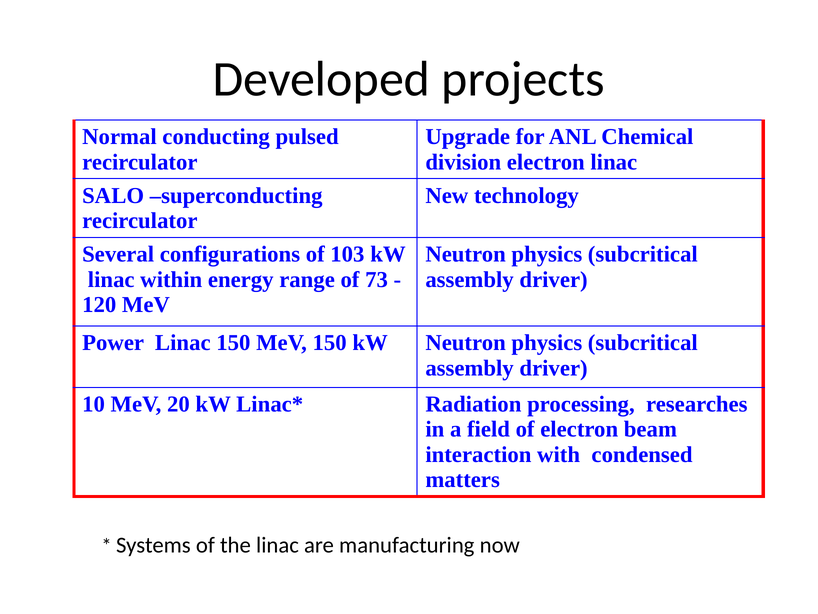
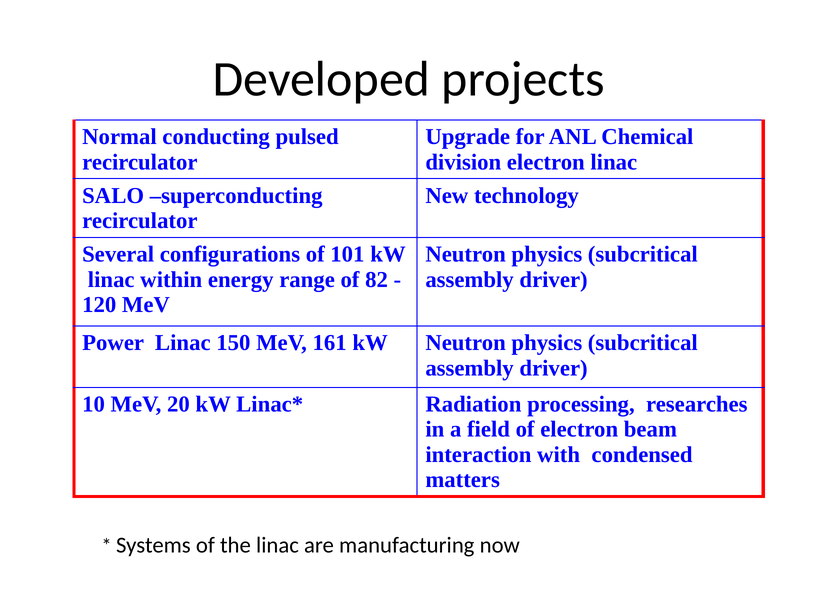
103: 103 -> 101
73: 73 -> 82
MeV 150: 150 -> 161
